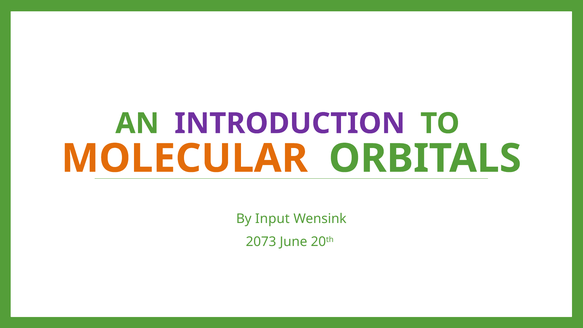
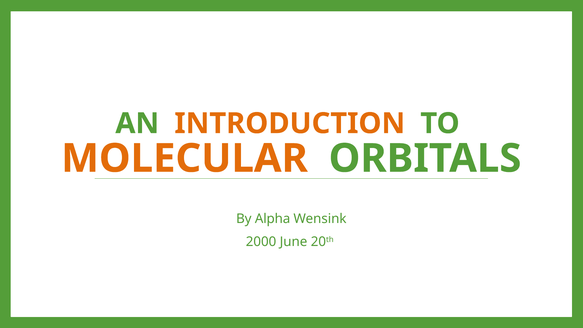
INTRODUCTION colour: purple -> orange
Input: Input -> Alpha
2073: 2073 -> 2000
